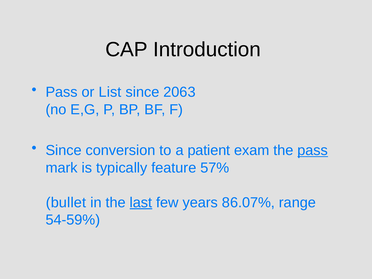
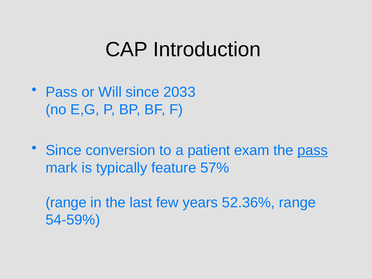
List: List -> Will
2063: 2063 -> 2033
bullet at (66, 203): bullet -> range
last underline: present -> none
86.07%: 86.07% -> 52.36%
